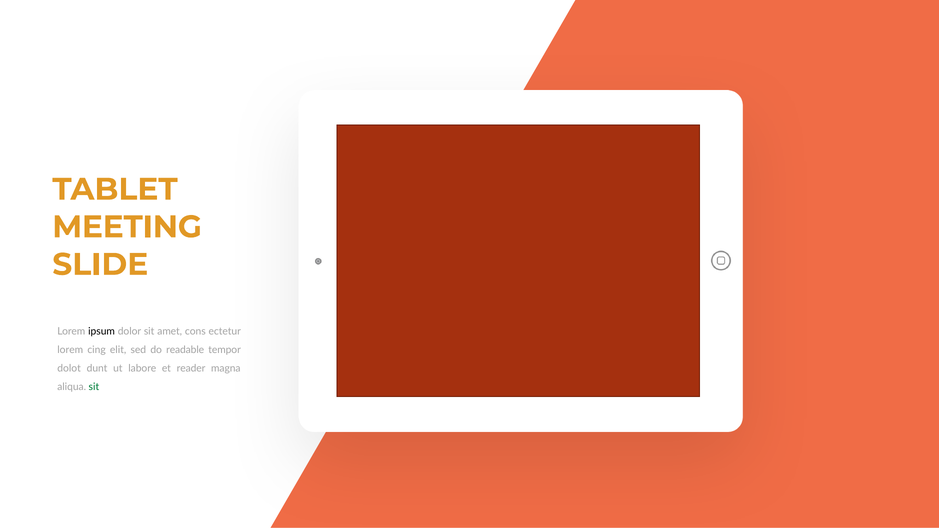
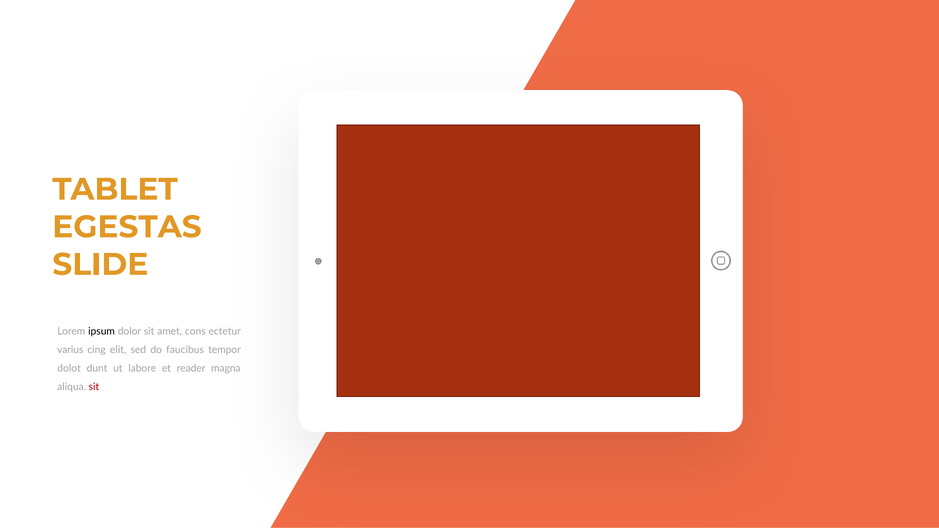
MEETING: MEETING -> EGESTAS
lorem at (70, 350): lorem -> varius
readable: readable -> faucibus
sit at (94, 387) colour: green -> red
